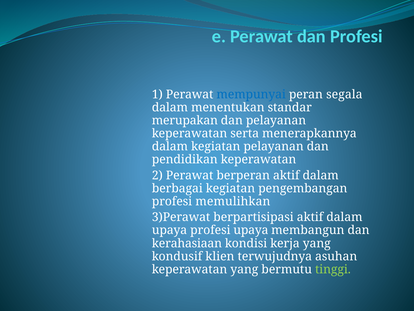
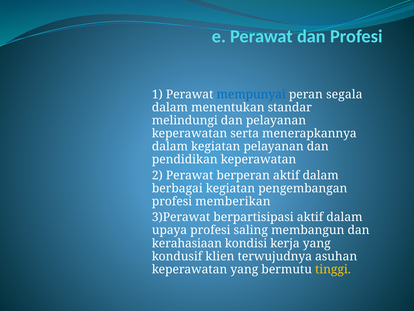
merupakan: merupakan -> melindungi
memulihkan: memulihkan -> memberikan
profesi upaya: upaya -> saling
tinggi colour: light green -> yellow
